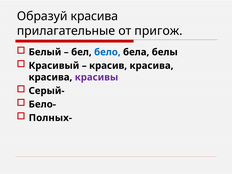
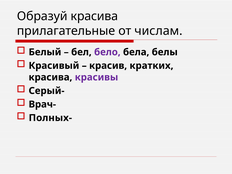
пригож: пригож -> числам
бело colour: blue -> purple
красив красива: красива -> кратких
Бело-: Бело- -> Врач-
